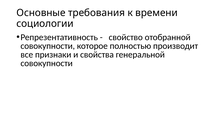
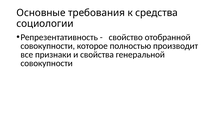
времени: времени -> средства
